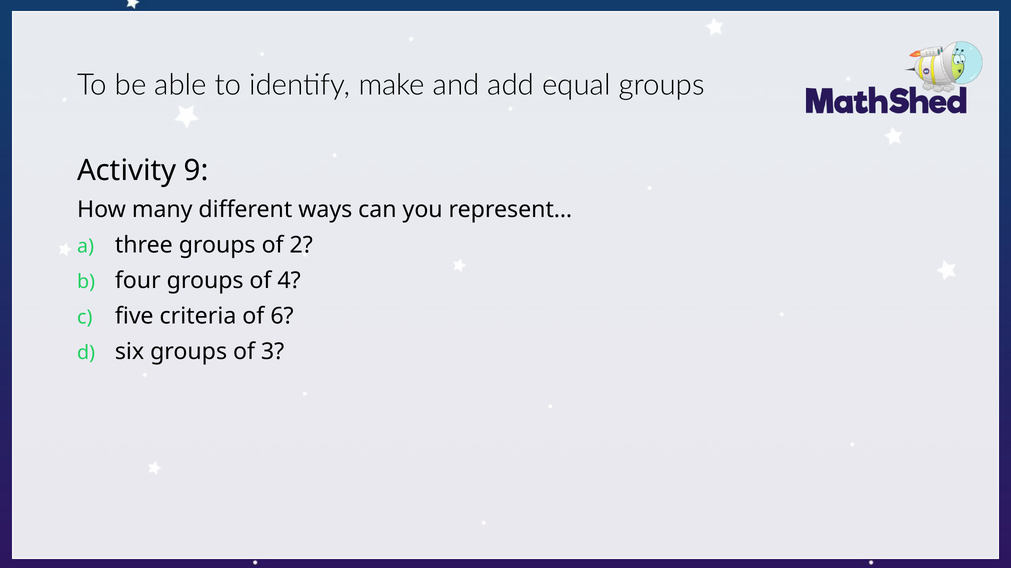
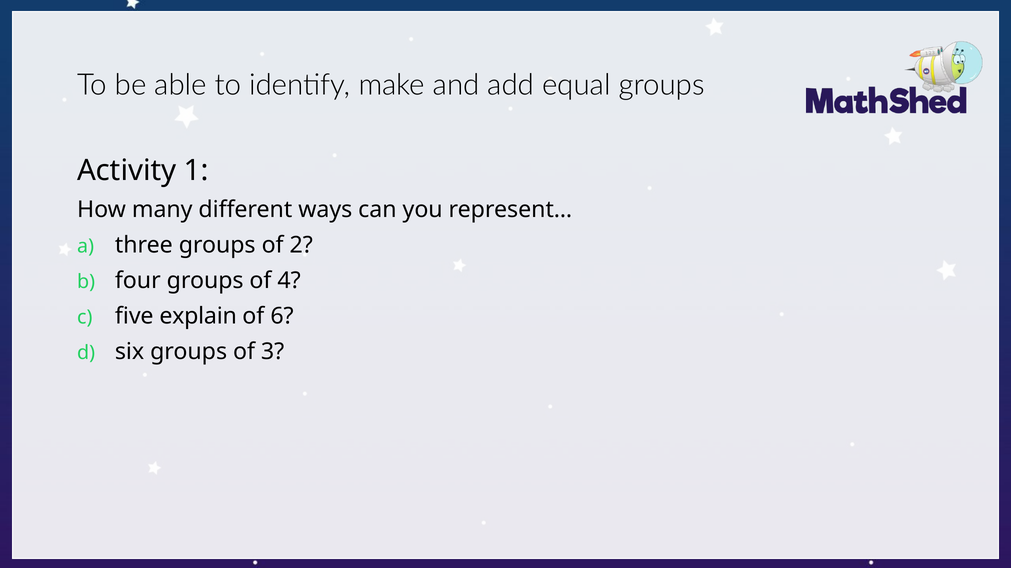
9: 9 -> 1
criteria: criteria -> explain
